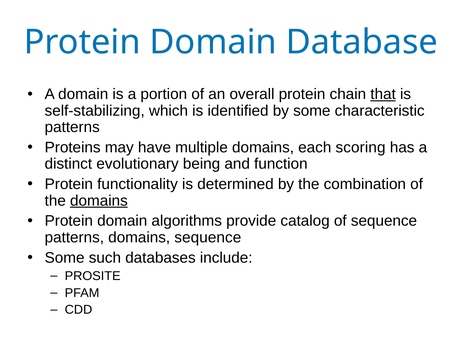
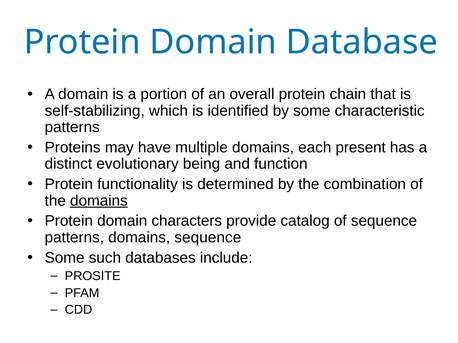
that underline: present -> none
scoring: scoring -> present
algorithms: algorithms -> characters
